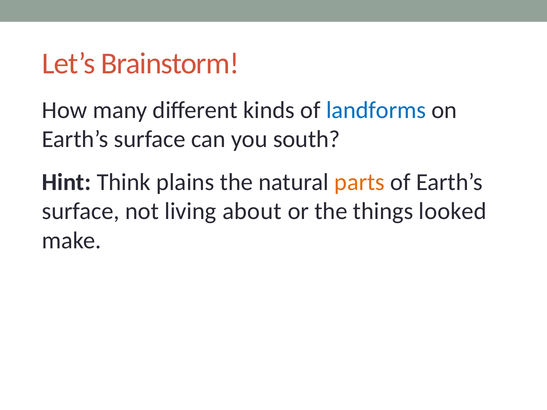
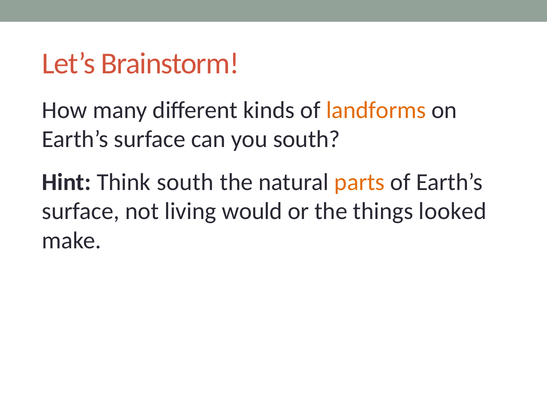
landforms colour: blue -> orange
Think plains: plains -> south
about: about -> would
